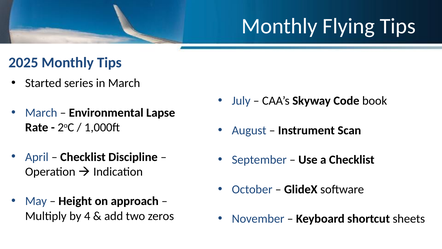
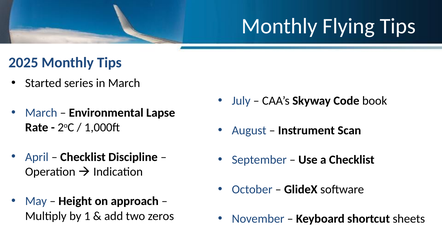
4: 4 -> 1
